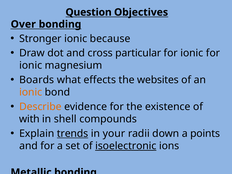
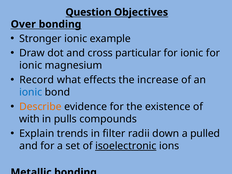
because: because -> example
Boards: Boards -> Record
websites: websites -> increase
ionic at (31, 92) colour: orange -> blue
shell: shell -> pulls
trends underline: present -> none
your: your -> filter
points: points -> pulled
